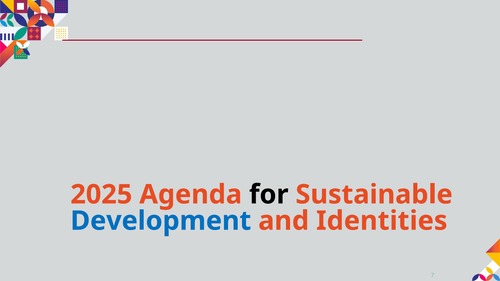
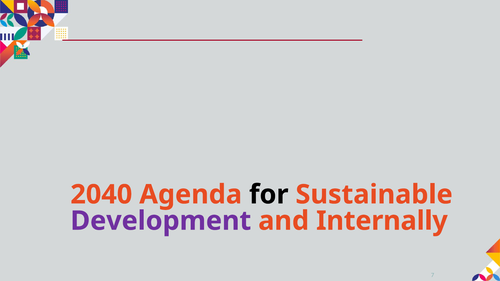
2025: 2025 -> 2040
Development colour: blue -> purple
Identities: Identities -> Internally
